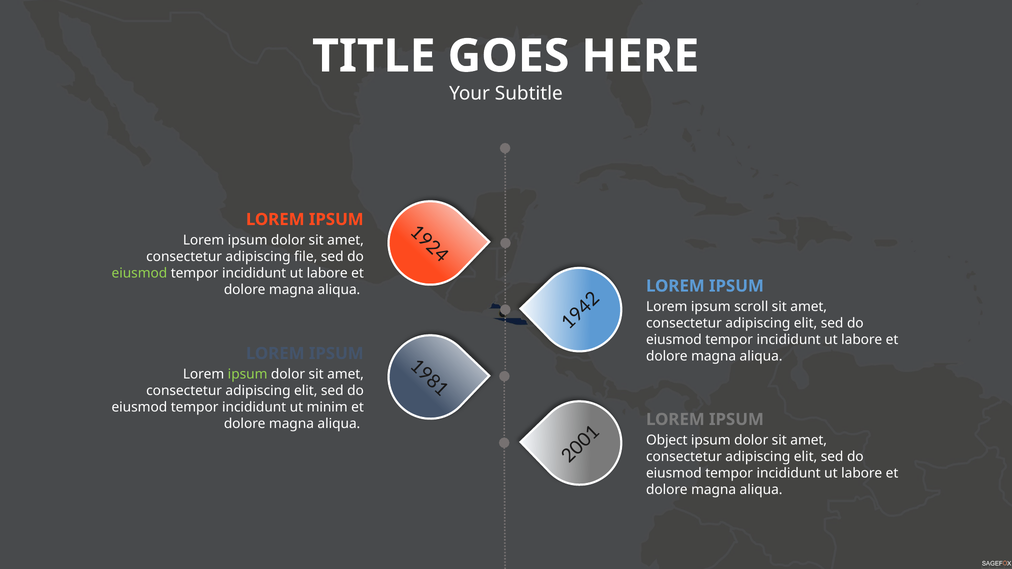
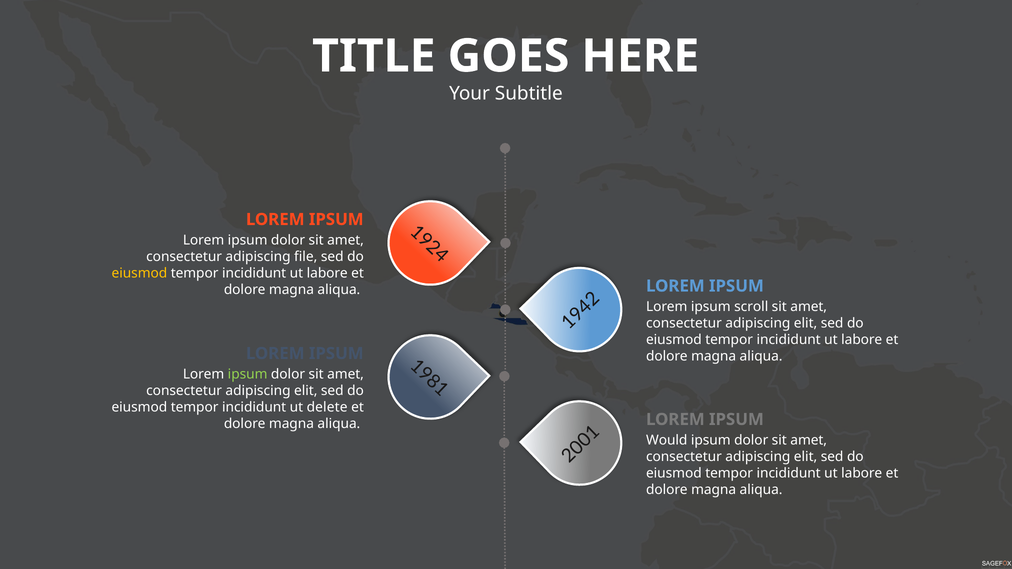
eiusmod at (139, 273) colour: light green -> yellow
minim: minim -> delete
Object: Object -> Would
